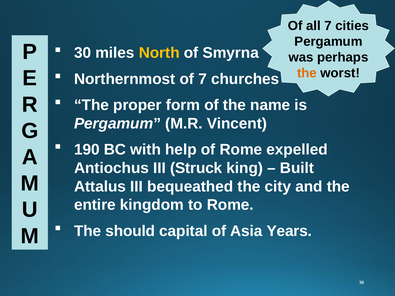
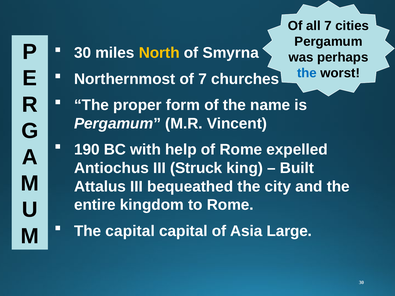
the at (307, 73) colour: orange -> blue
The should: should -> capital
Years: Years -> Large
